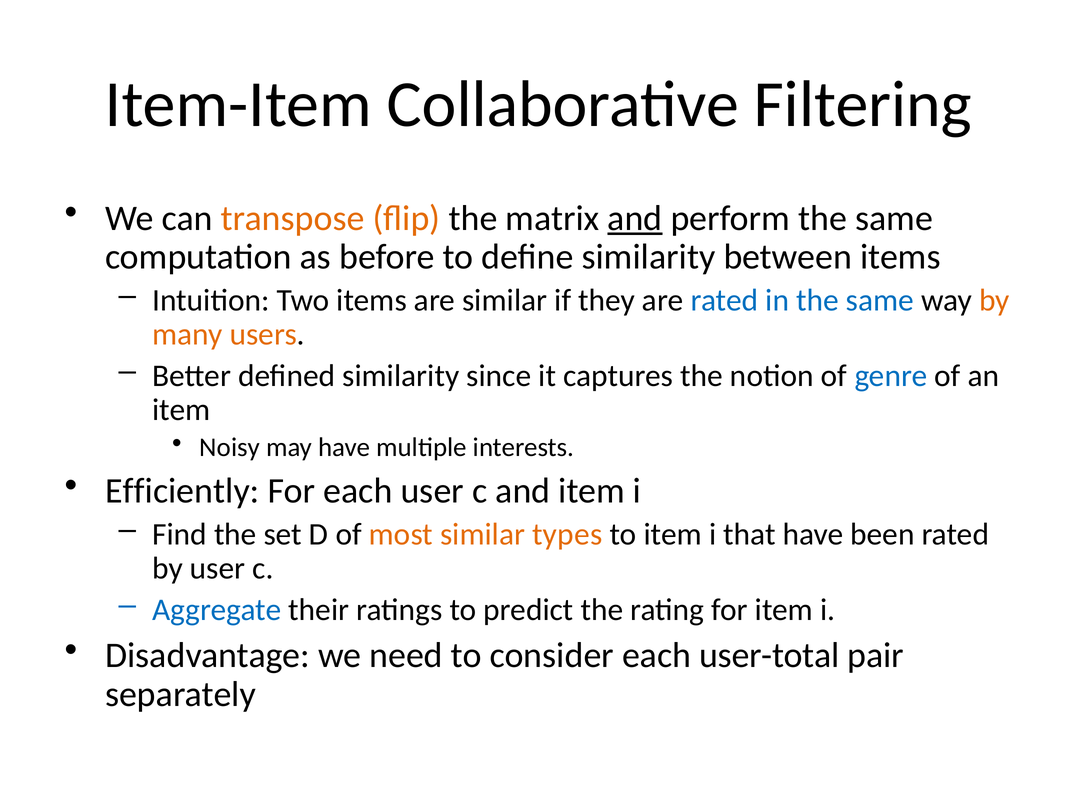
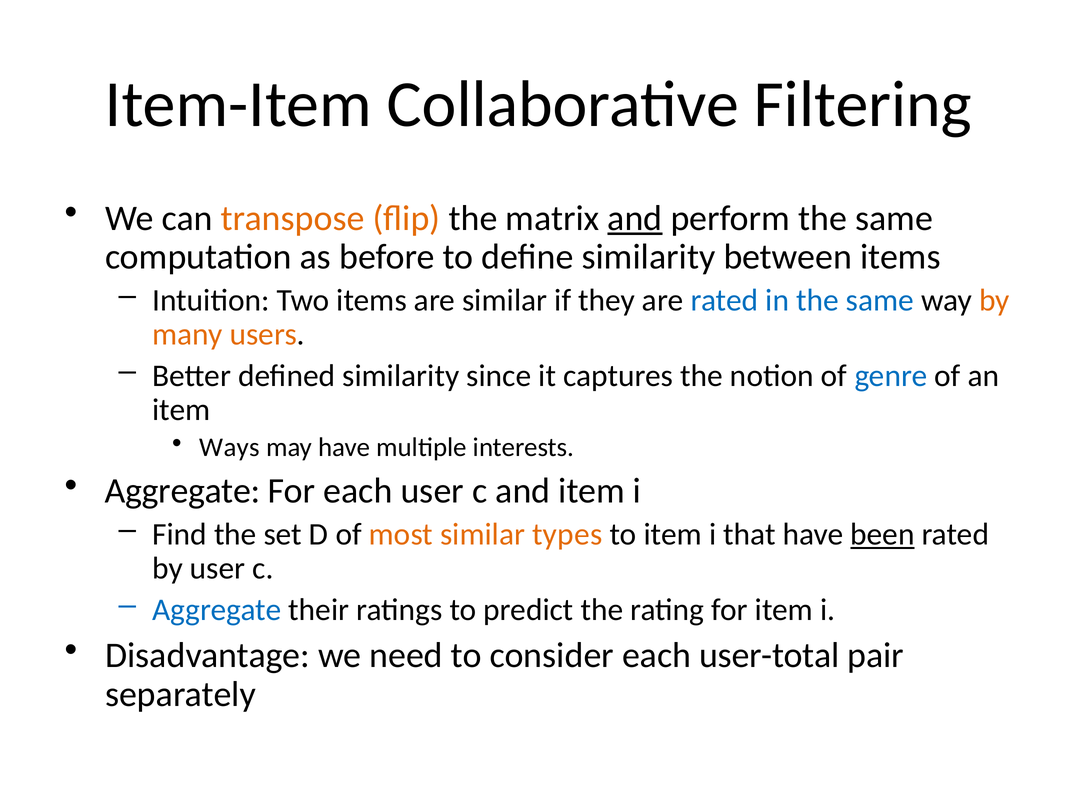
Noisy: Noisy -> Ways
Efficiently at (182, 491): Efficiently -> Aggregate
been underline: none -> present
